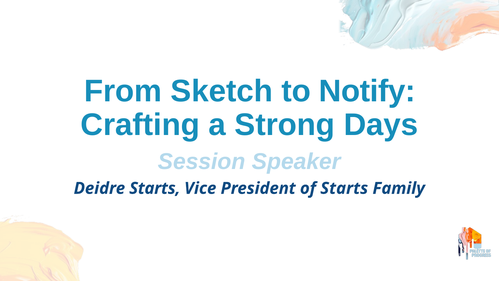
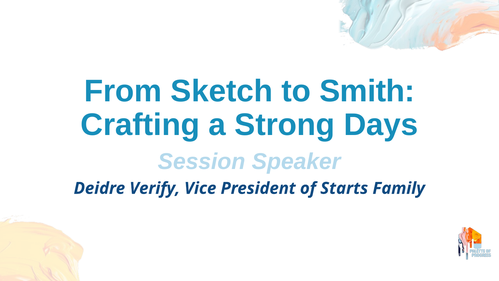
Notify: Notify -> Smith
Deidre Starts: Starts -> Verify
